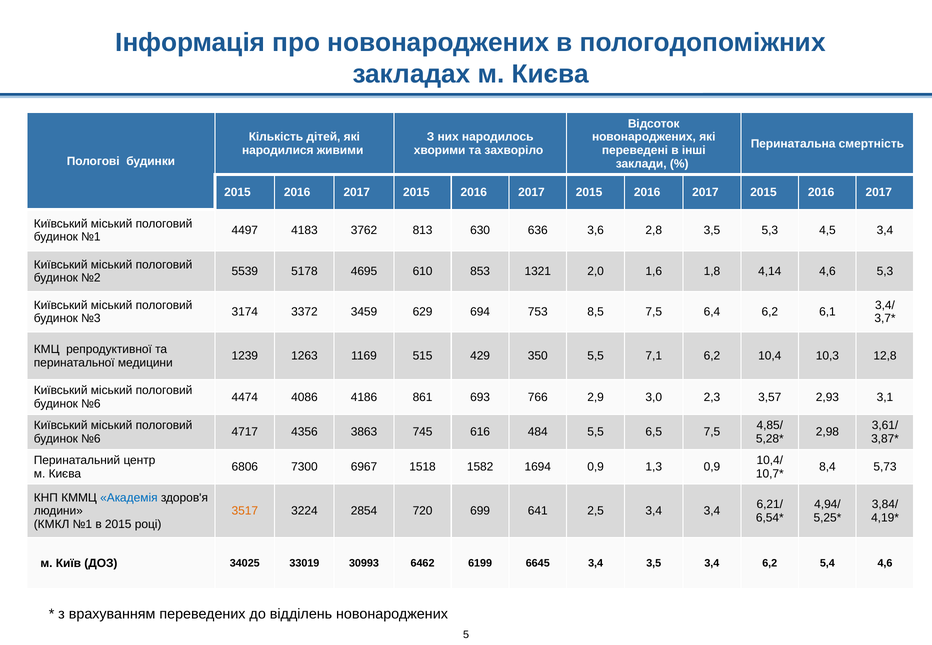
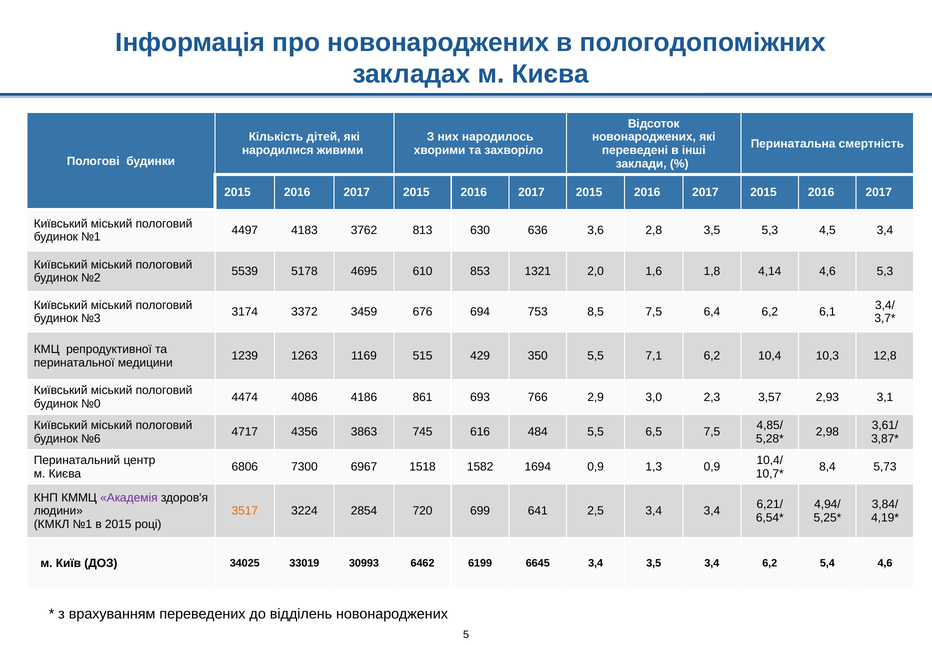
629: 629 -> 676
№6 at (91, 404): №6 -> №0
Академія colour: blue -> purple
